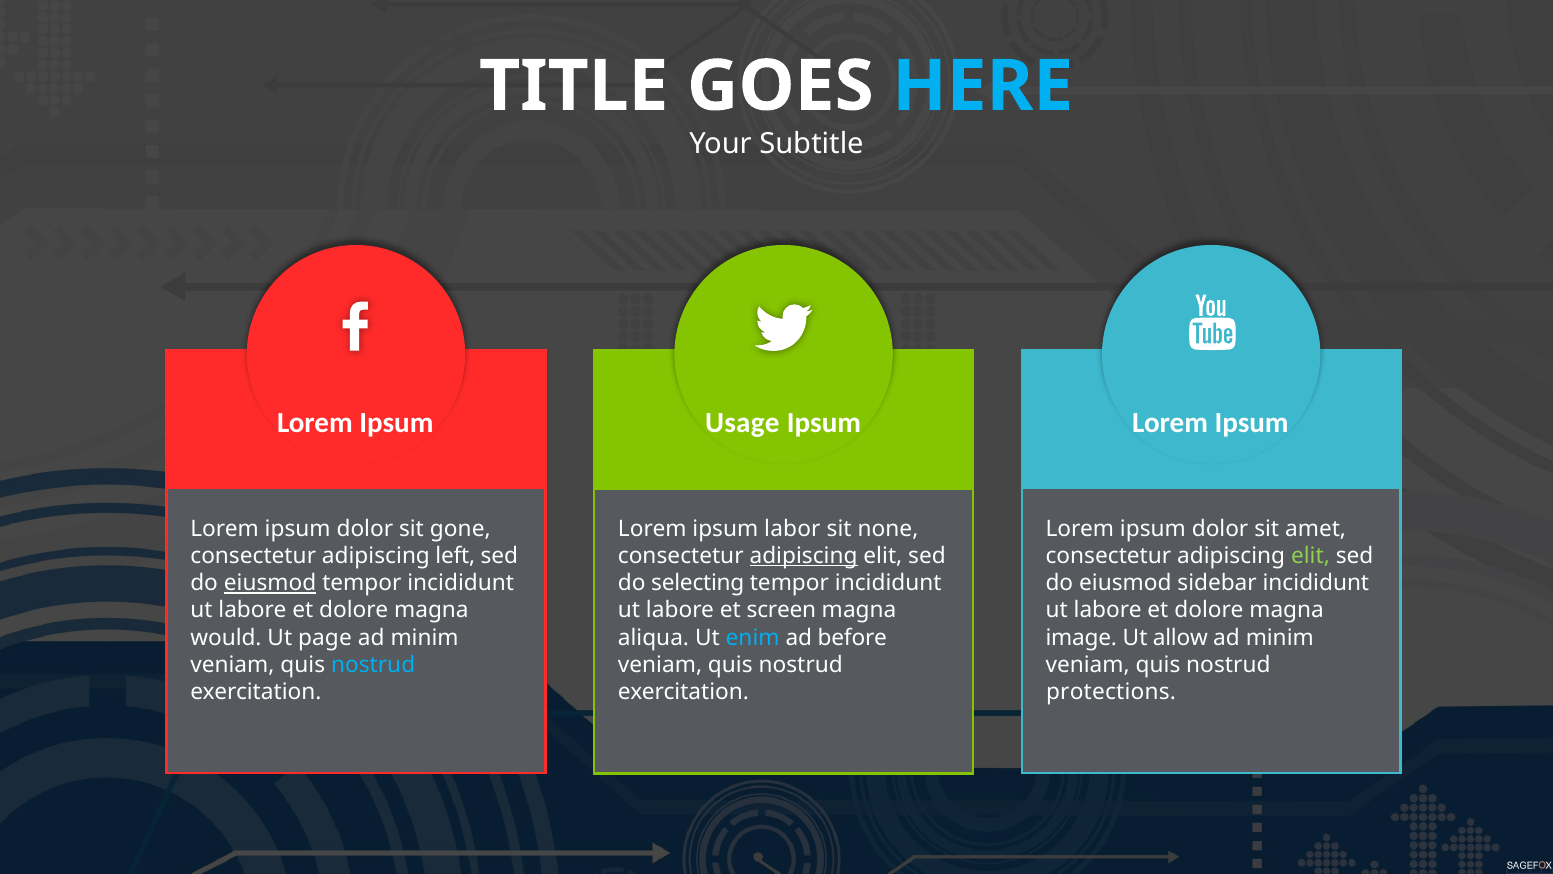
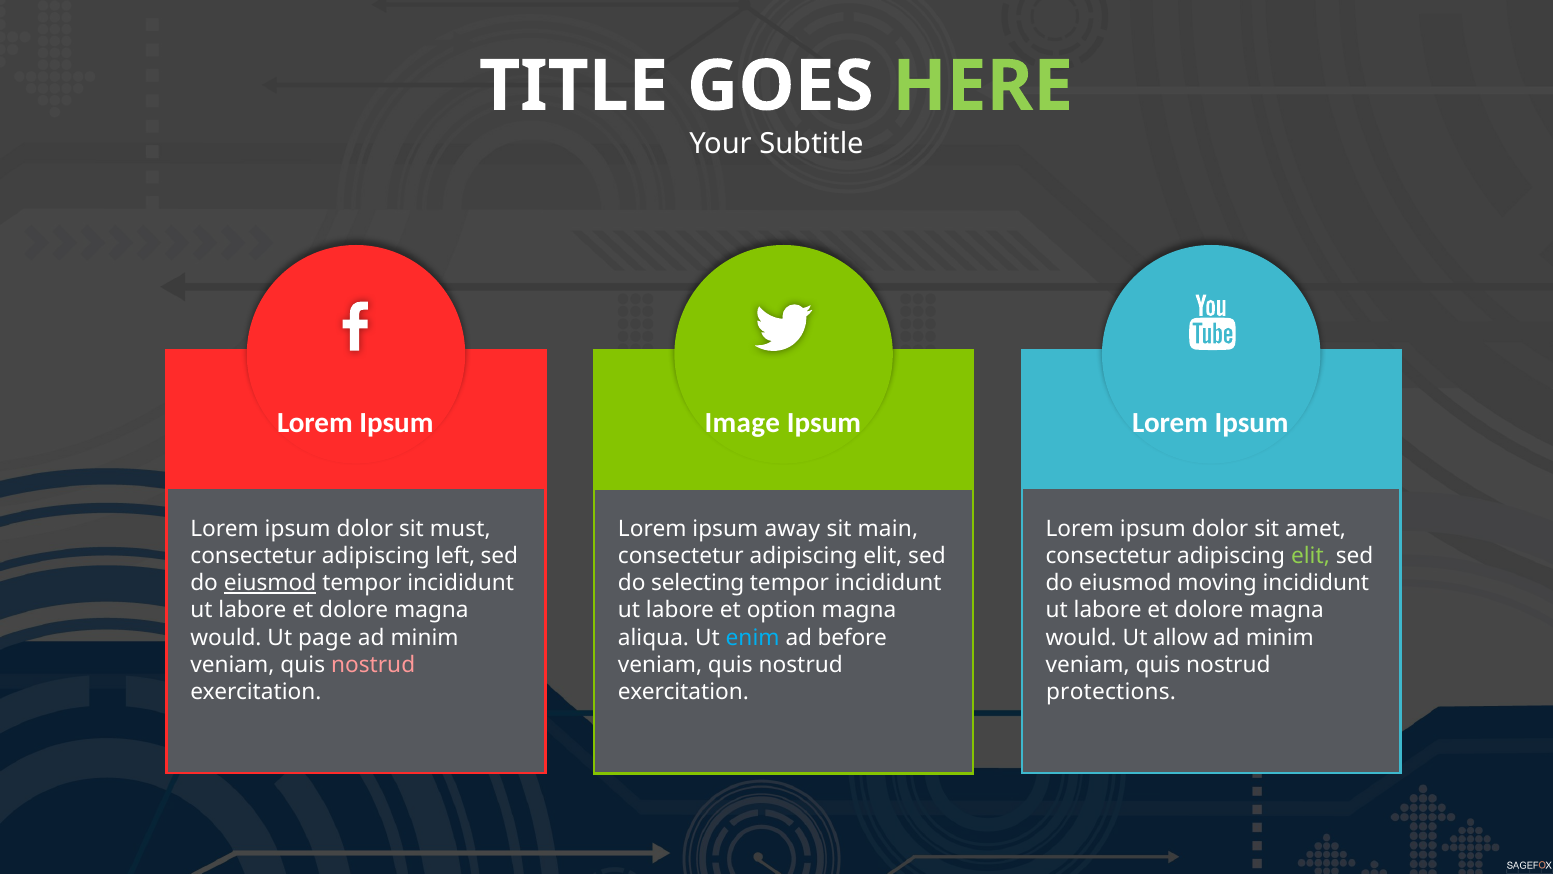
HERE colour: light blue -> light green
Usage: Usage -> Image
gone: gone -> must
labor: labor -> away
none: none -> main
adipiscing at (804, 556) underline: present -> none
sidebar: sidebar -> moving
screen: screen -> option
image at (1081, 637): image -> would
nostrud at (373, 664) colour: light blue -> pink
